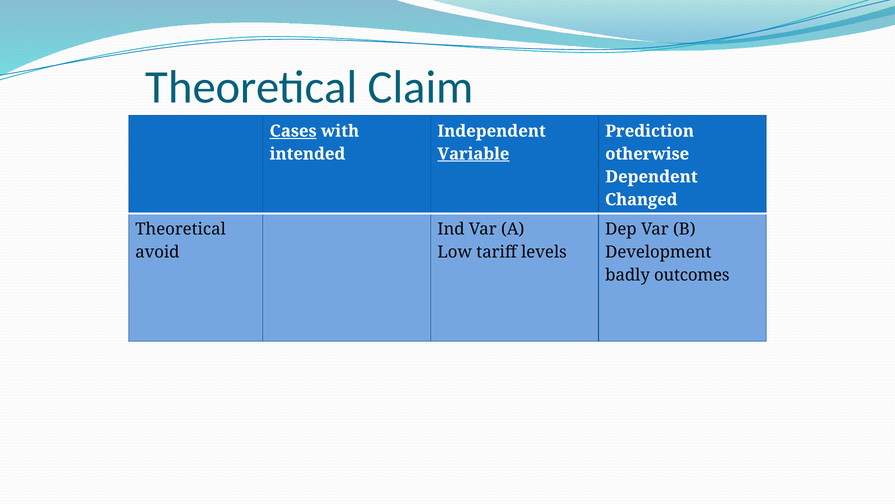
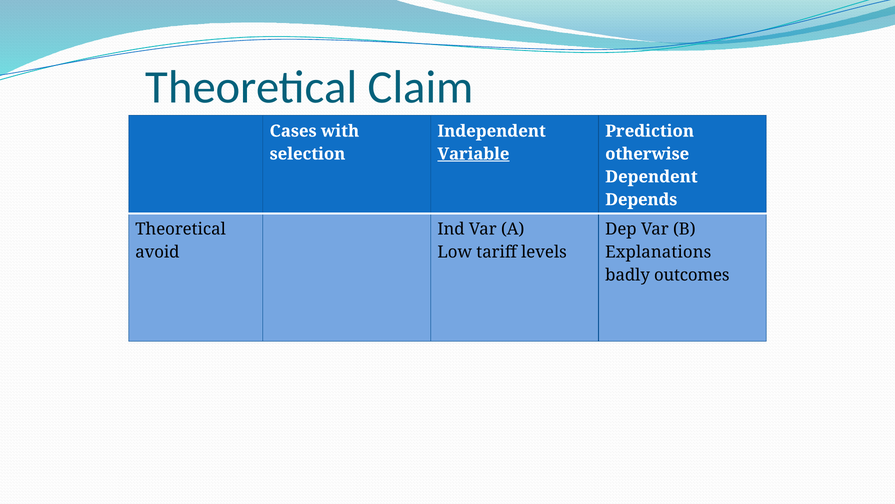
Cases underline: present -> none
intended: intended -> selection
Changed: Changed -> Depends
Development: Development -> Explanations
